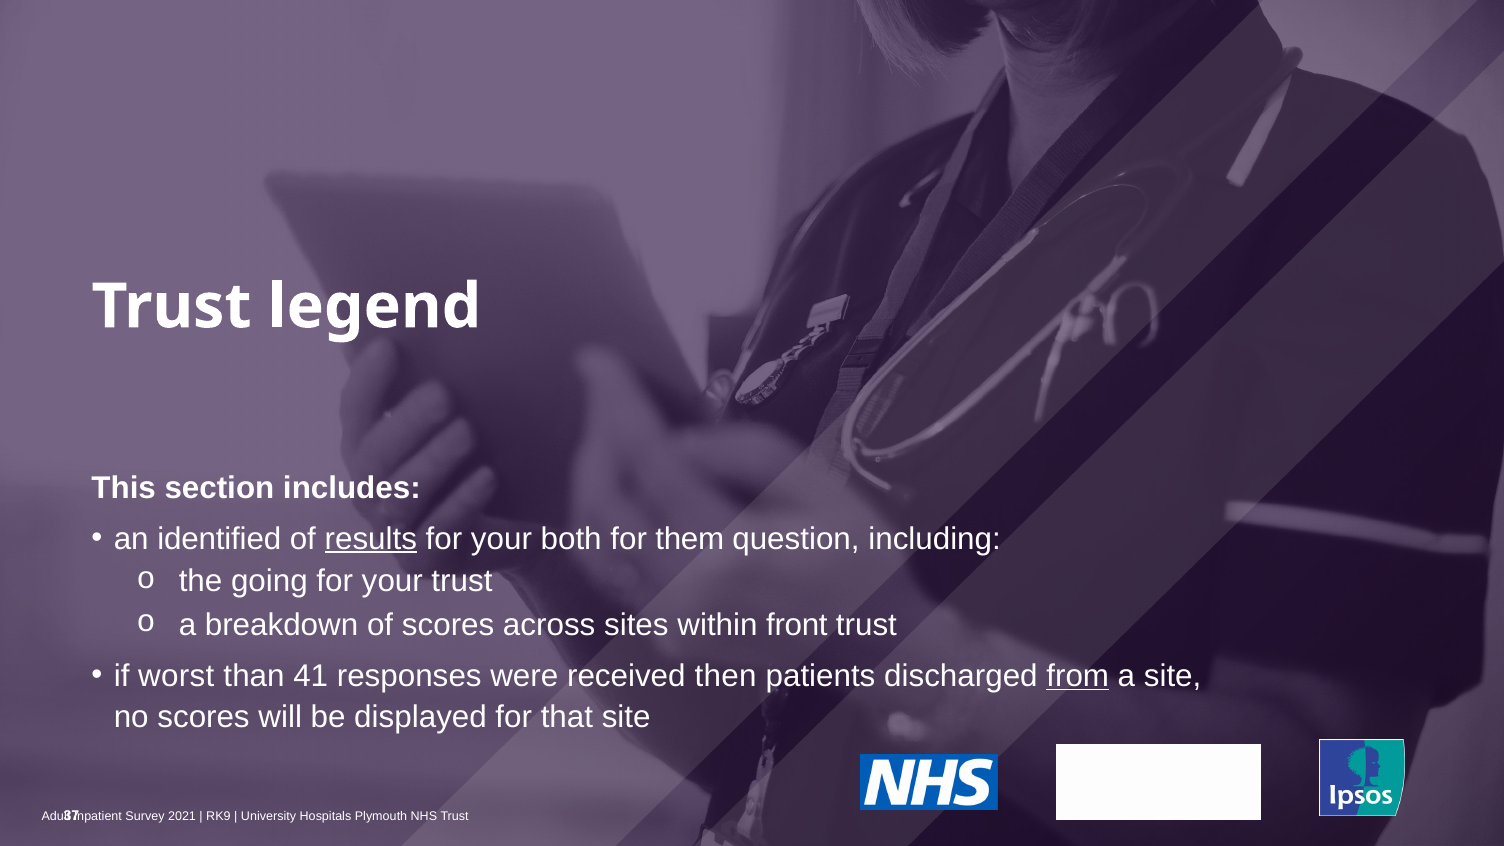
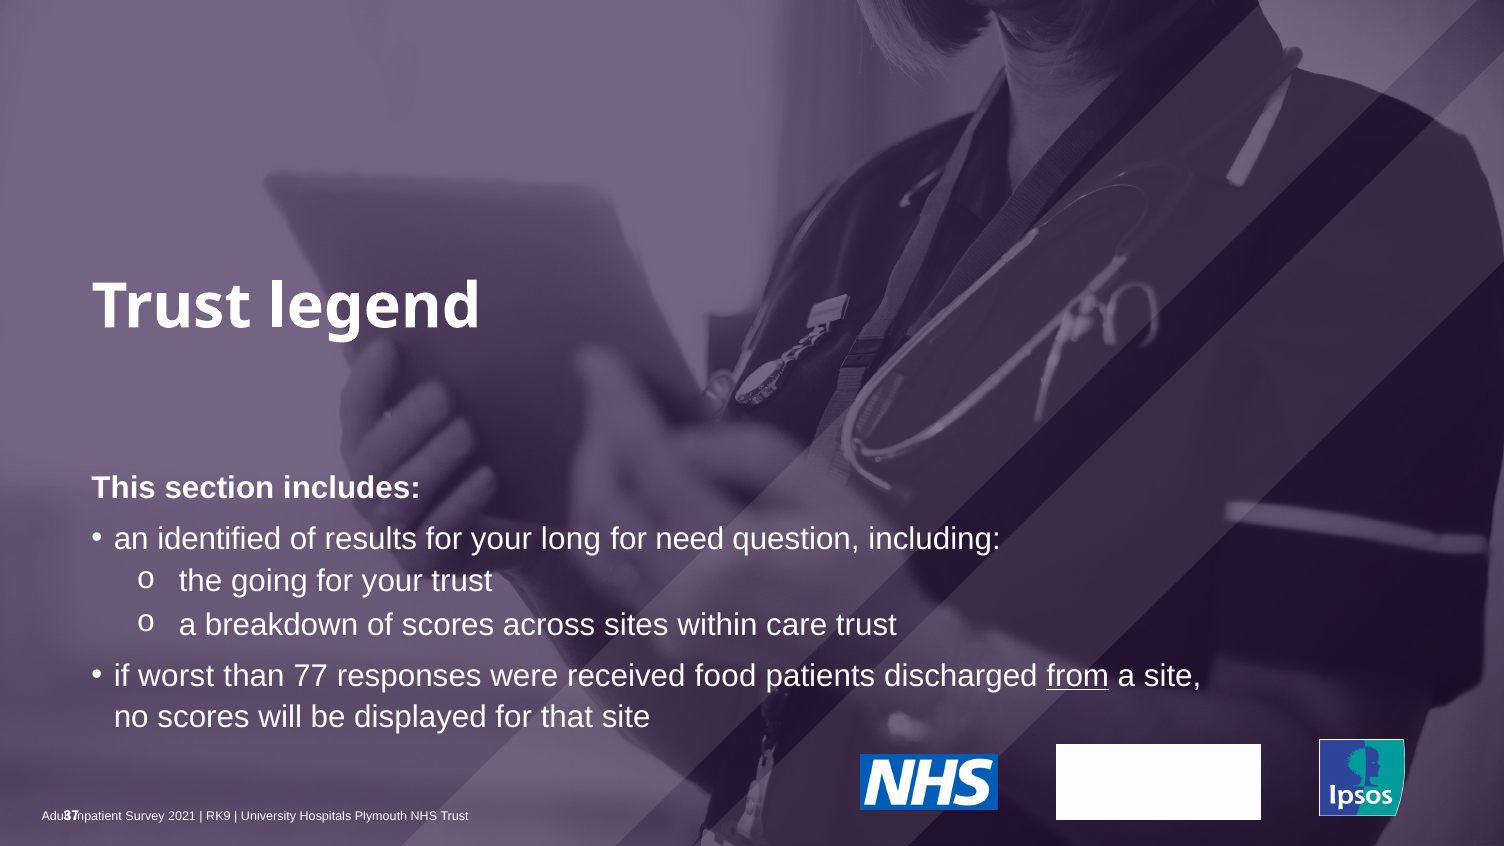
results underline: present -> none
both: both -> long
them: them -> need
front: front -> care
41: 41 -> 77
then: then -> food
